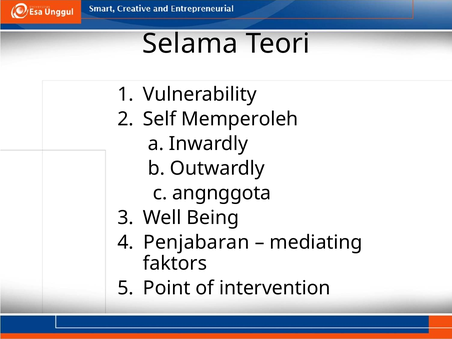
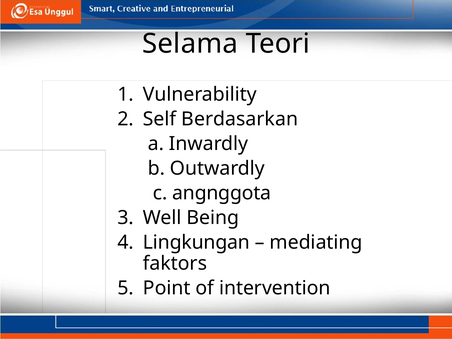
Memperoleh: Memperoleh -> Berdasarkan
Penjabaran: Penjabaran -> Lingkungan
